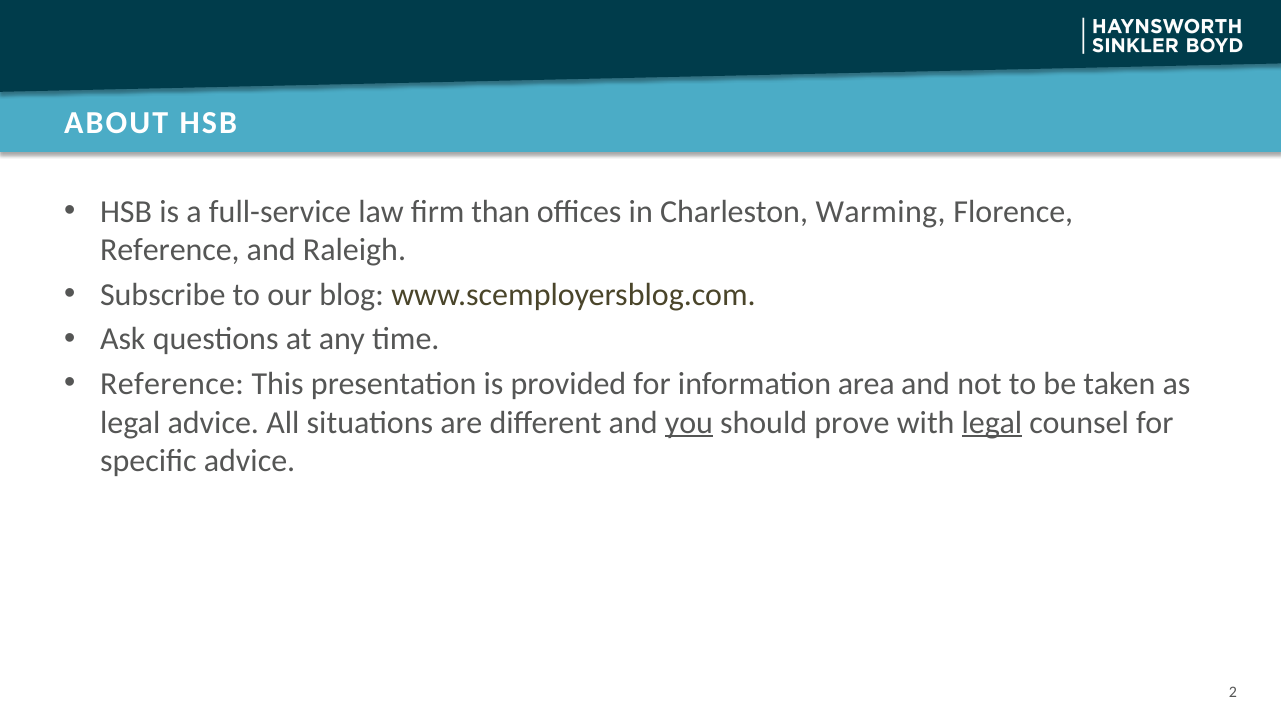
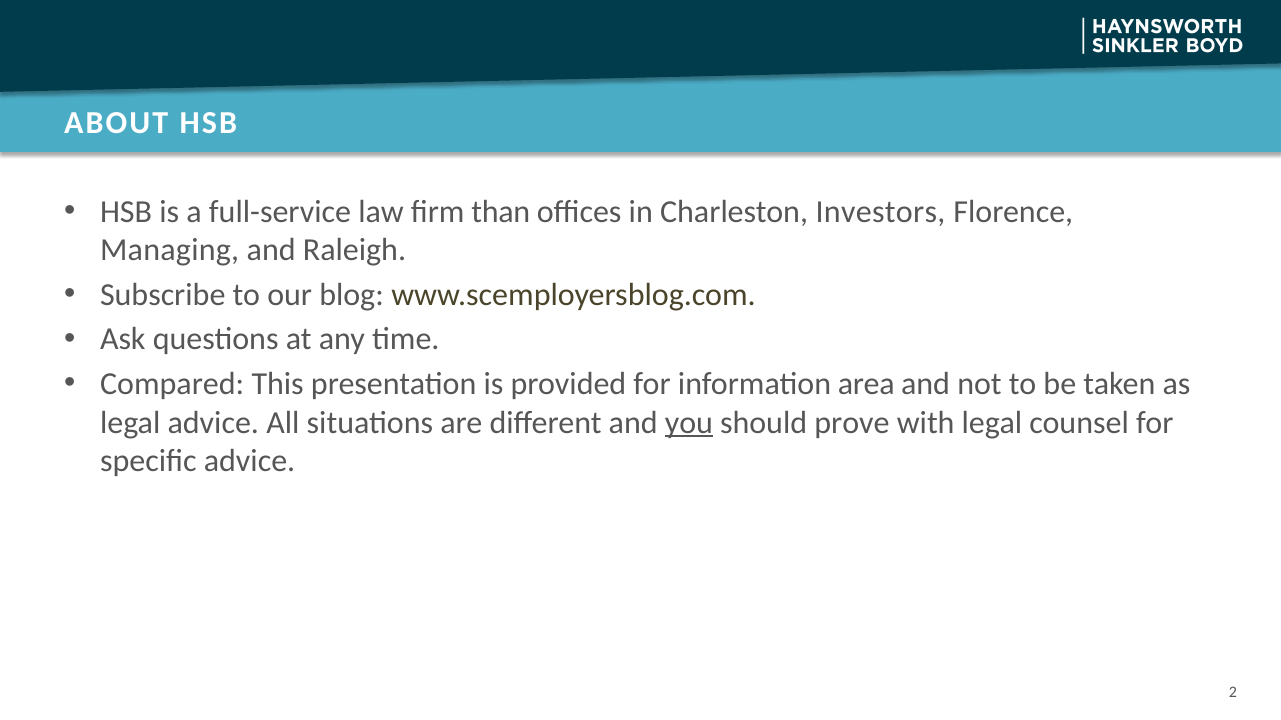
Warming: Warming -> Investors
Reference at (170, 250): Reference -> Managing
Reference at (172, 385): Reference -> Compared
legal at (992, 423) underline: present -> none
